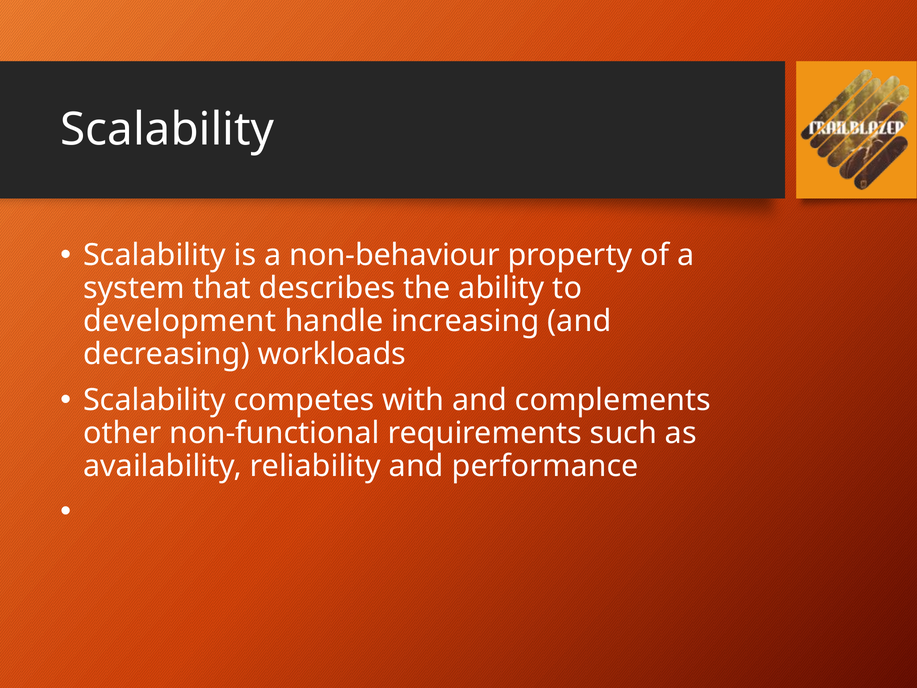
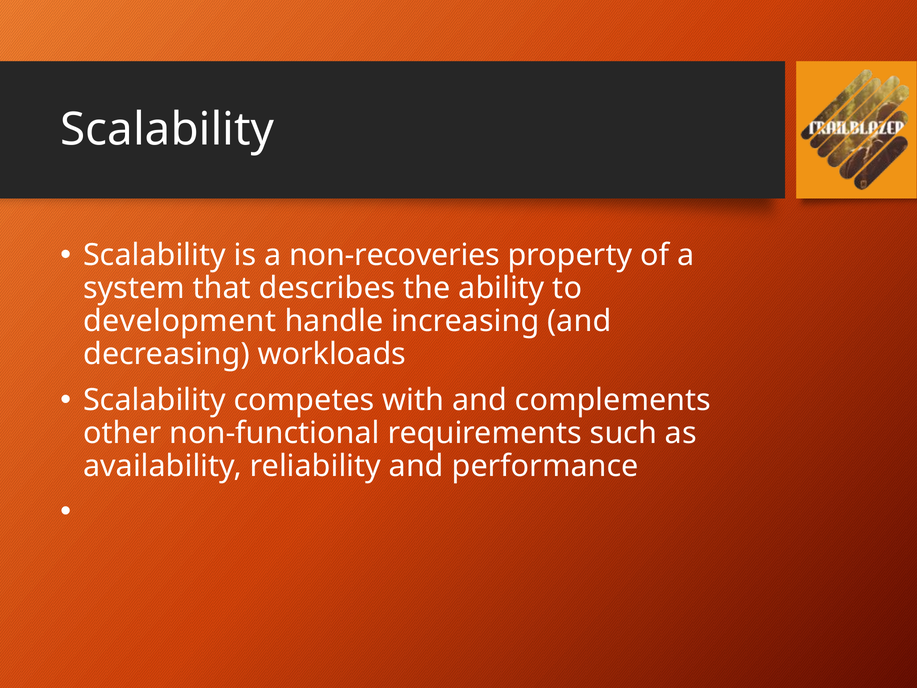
non-behaviour: non-behaviour -> non-recoveries
